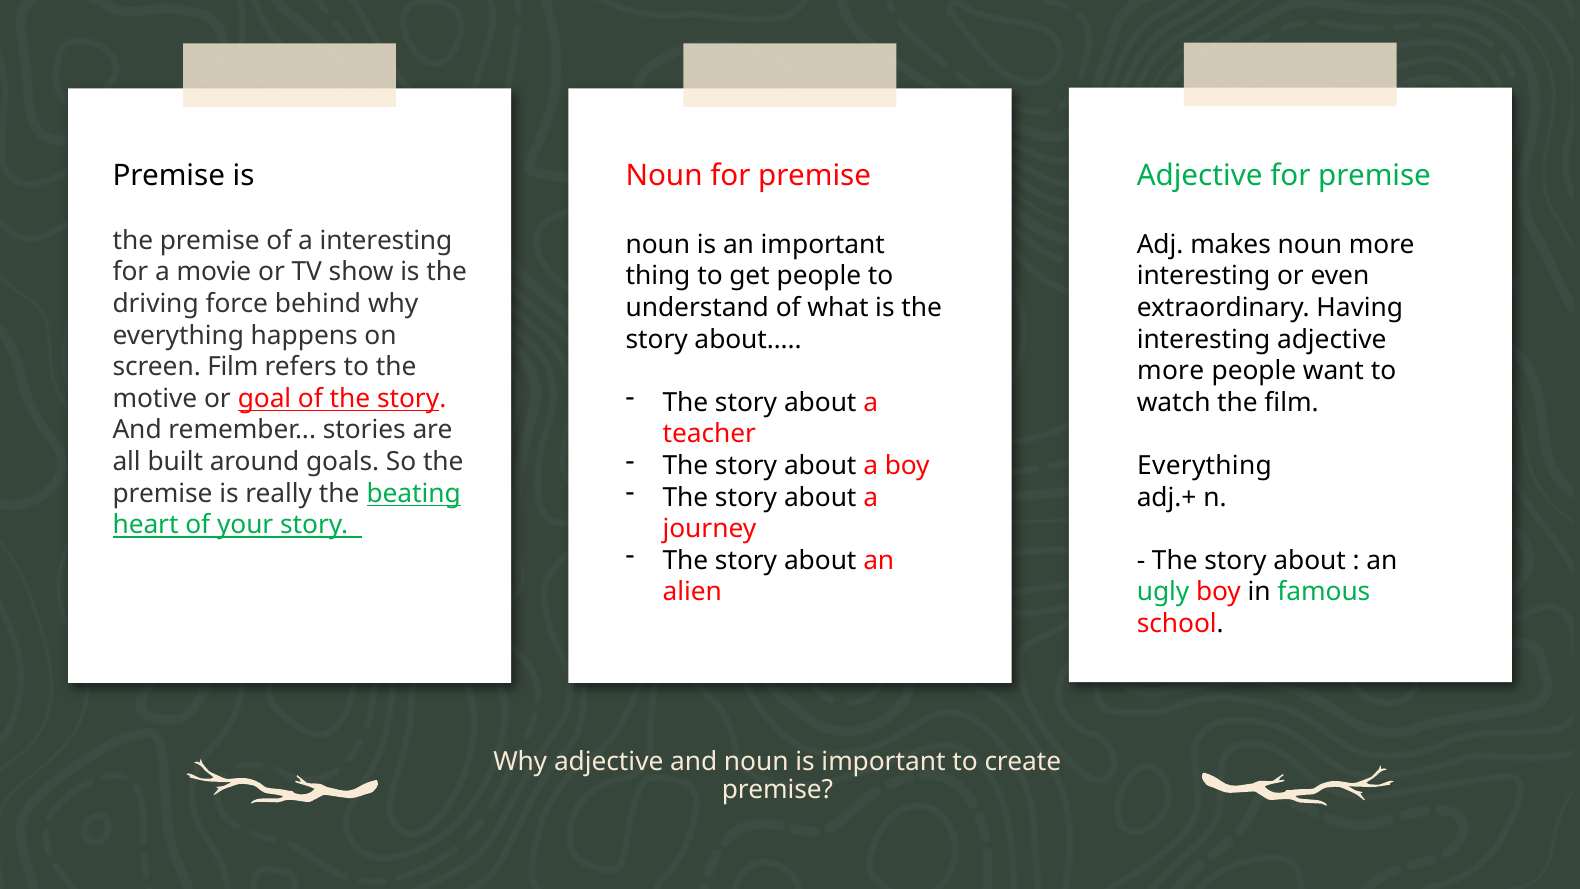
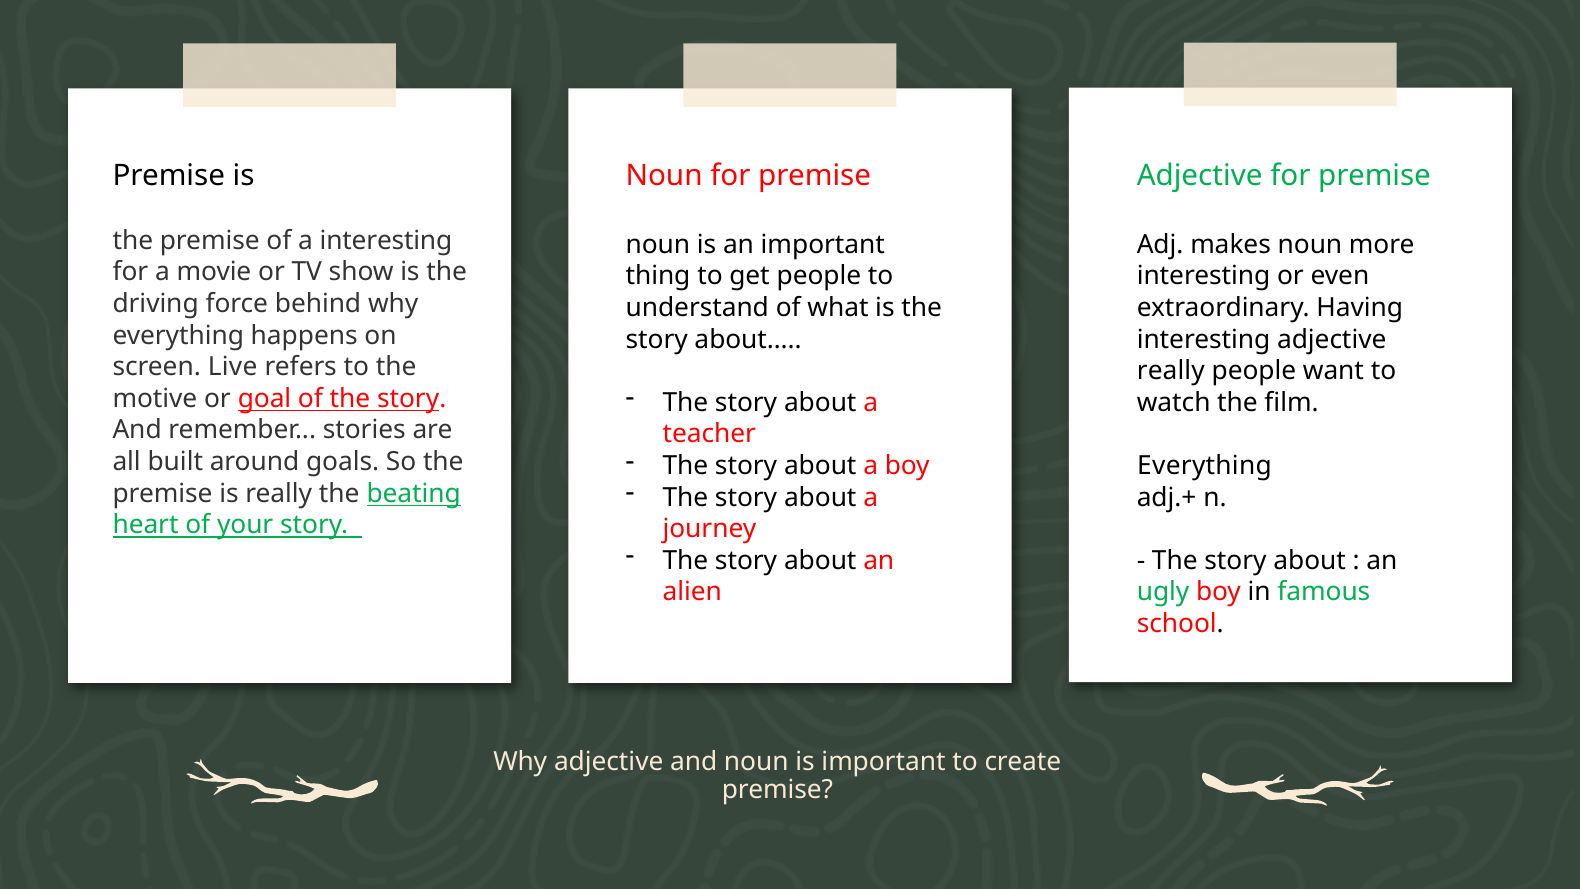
screen Film: Film -> Live
more at (1171, 371): more -> really
